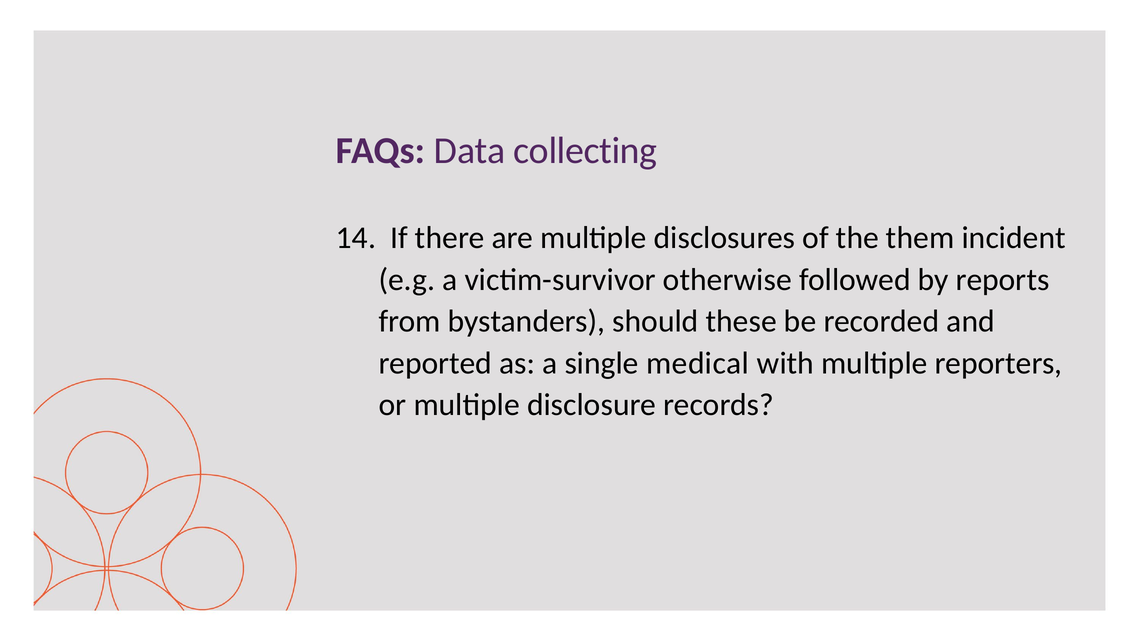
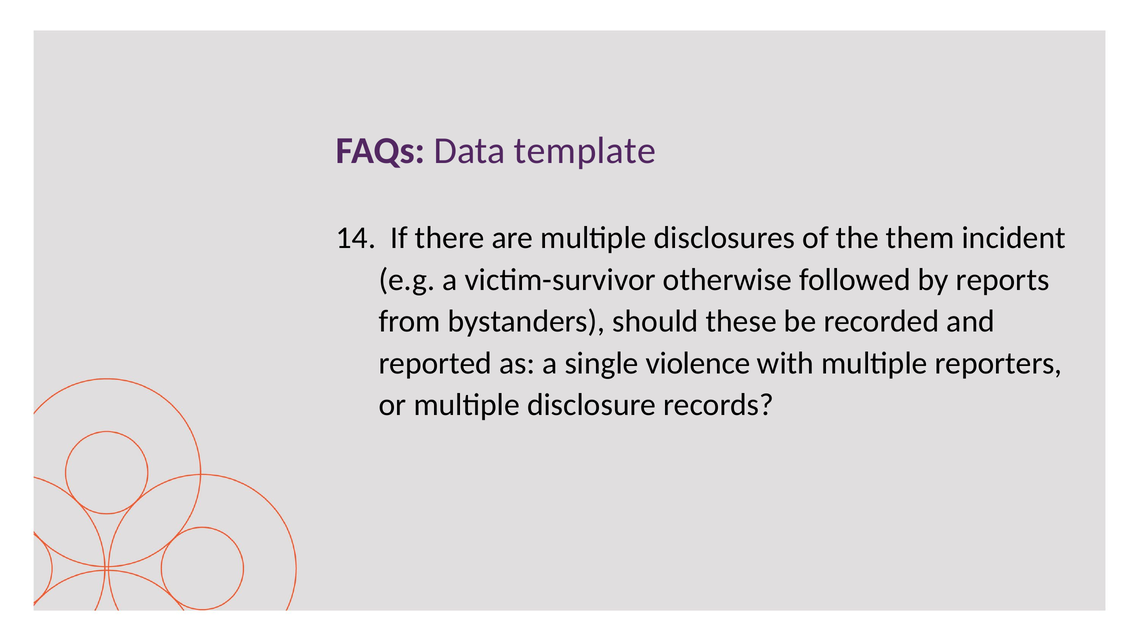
collecting: collecting -> template
medical: medical -> violence
